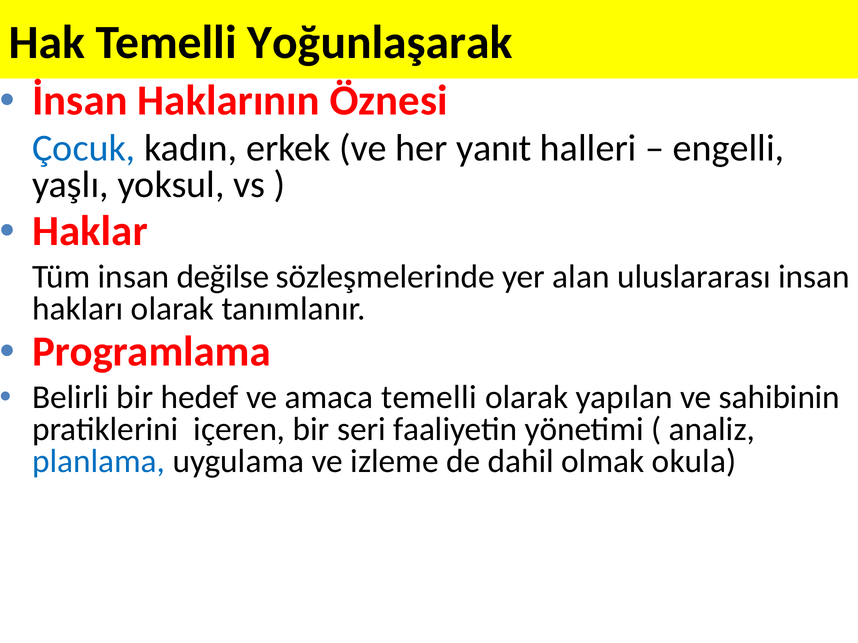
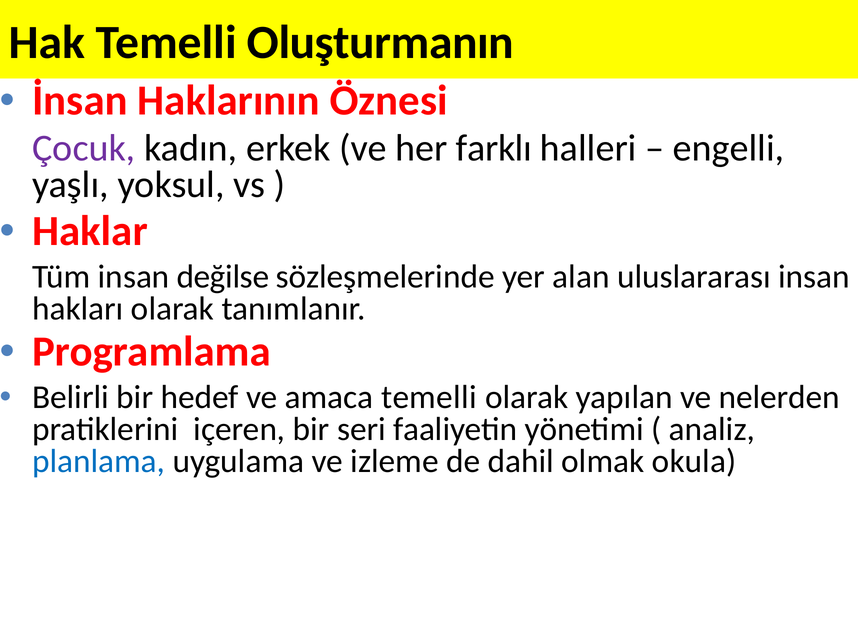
Yoğunlaşarak: Yoğunlaşarak -> Oluşturmanın
Çocuk colour: blue -> purple
yanıt: yanıt -> farklı
sahibinin: sahibinin -> nelerden
